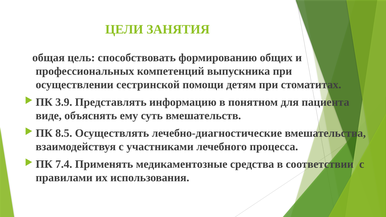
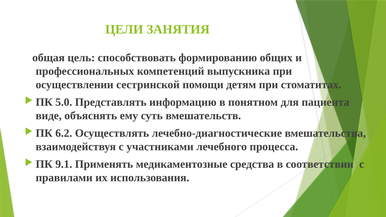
3.9: 3.9 -> 5.0
8.5: 8.5 -> 6.2
7.4: 7.4 -> 9.1
